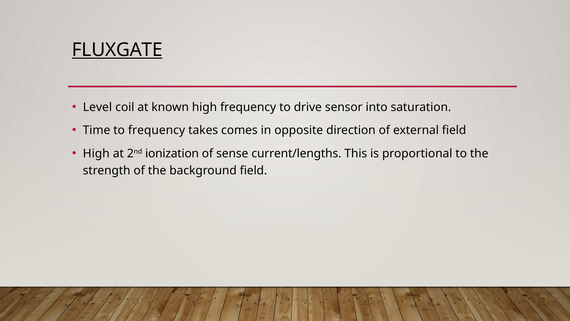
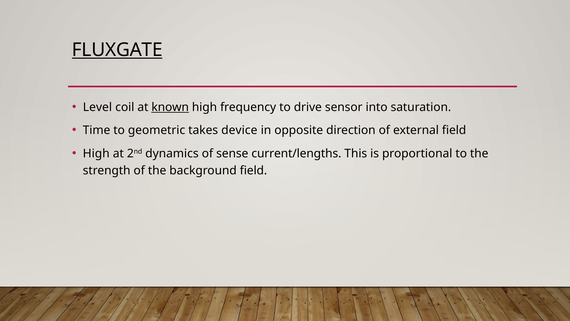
known underline: none -> present
to frequency: frequency -> geometric
comes: comes -> device
ionization: ionization -> dynamics
